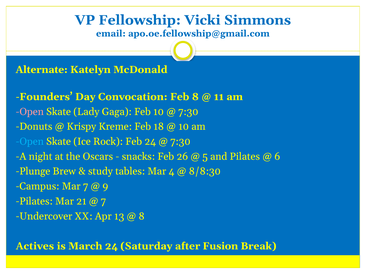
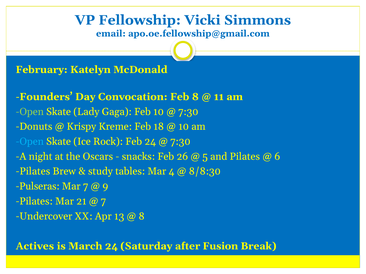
Alternate: Alternate -> February
Open at (30, 112) colour: pink -> light green
Plunge at (33, 172): Plunge -> Pilates
Campus: Campus -> Pulseras
